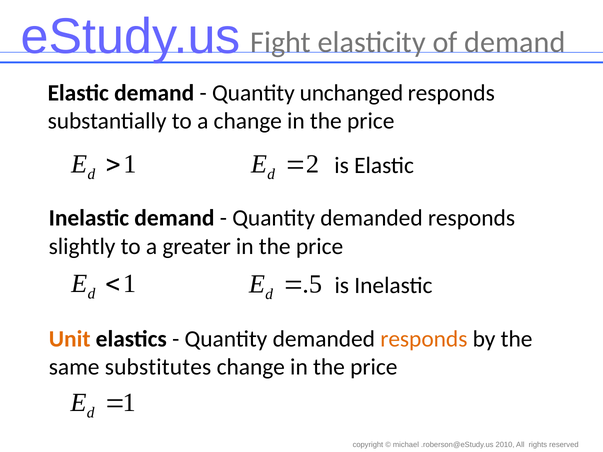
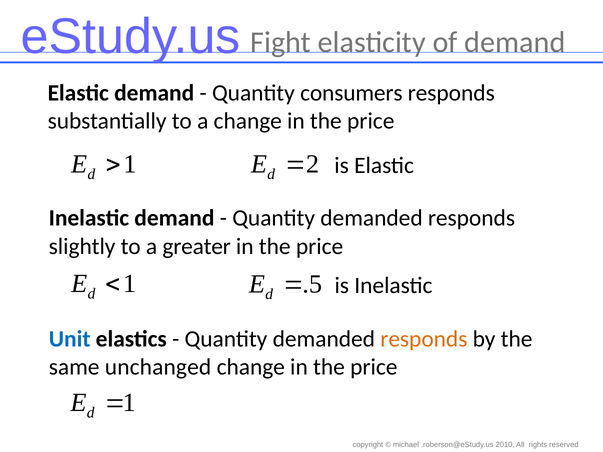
unchanged: unchanged -> consumers
Unit colour: orange -> blue
substitutes: substitutes -> unchanged
